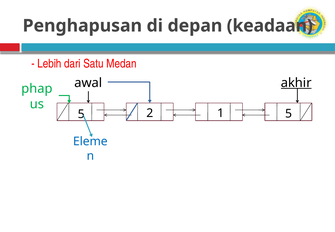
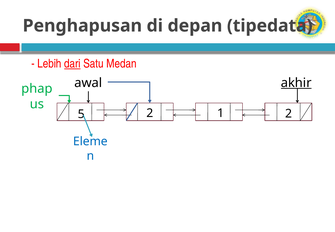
keadaan: keadaan -> tipedata
dari underline: none -> present
1 5: 5 -> 2
